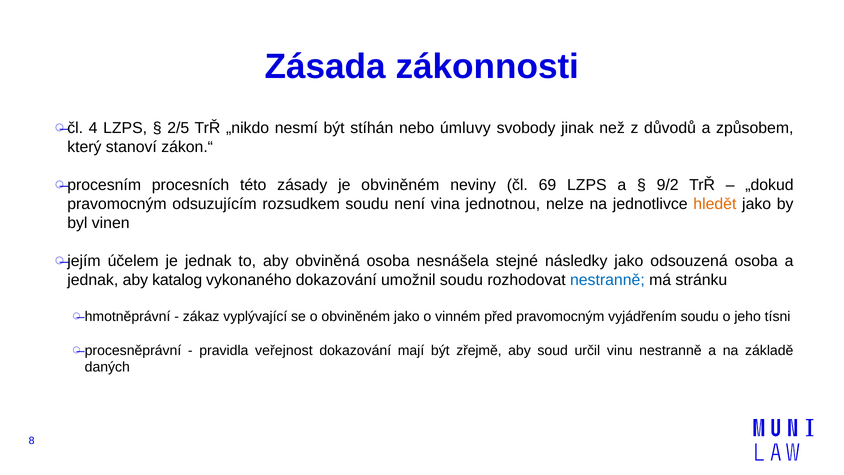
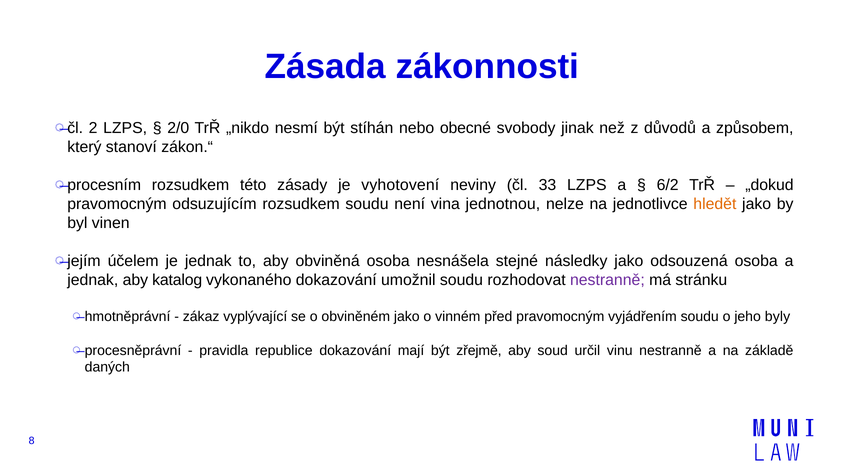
4: 4 -> 2
2/5: 2/5 -> 2/0
úmluvy: úmluvy -> obecné
procesních at (191, 185): procesních -> rozsudkem
je obviněném: obviněném -> vyhotovení
69: 69 -> 33
9/2: 9/2 -> 6/2
nestranně at (607, 280) colour: blue -> purple
tísni: tísni -> byly
veřejnost: veřejnost -> republice
